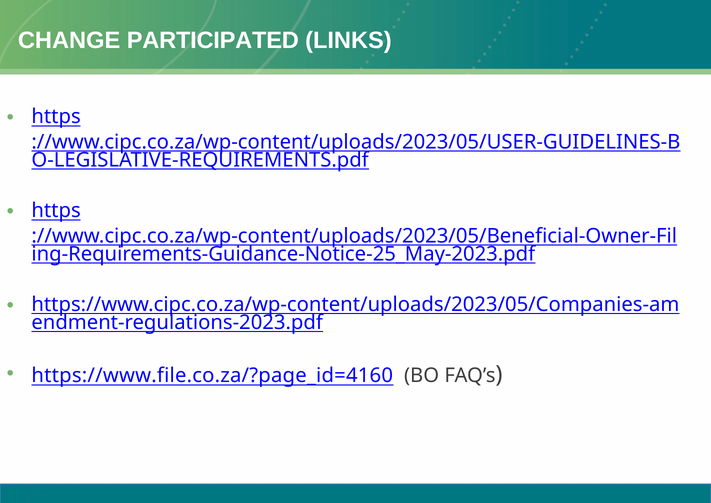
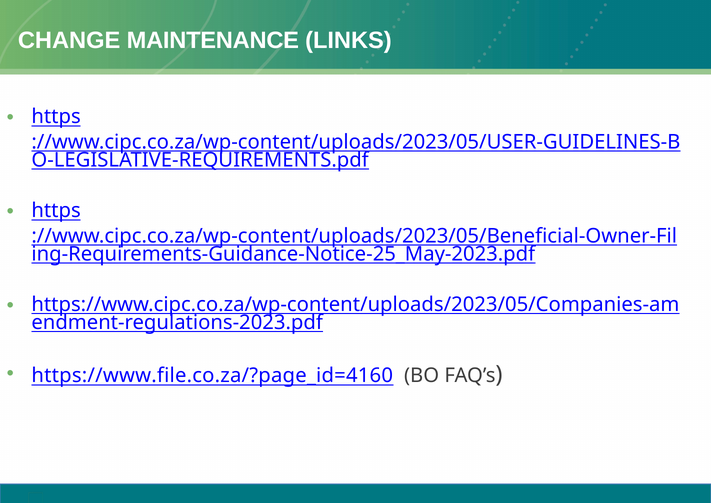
PARTICIPATED: PARTICIPATED -> MAINTENANCE
